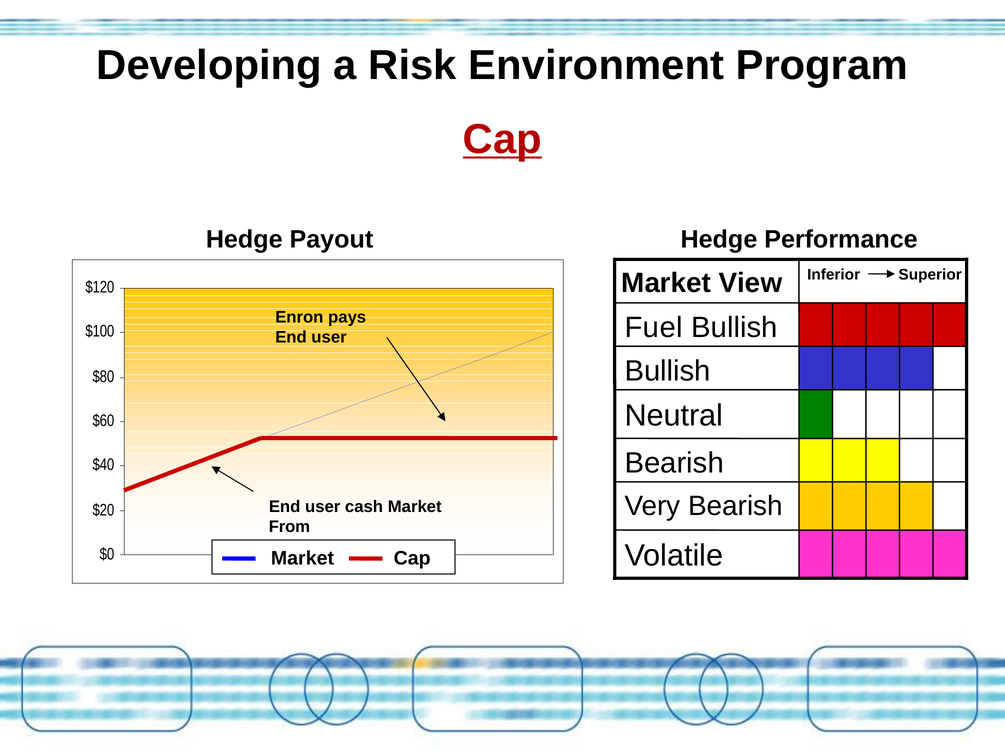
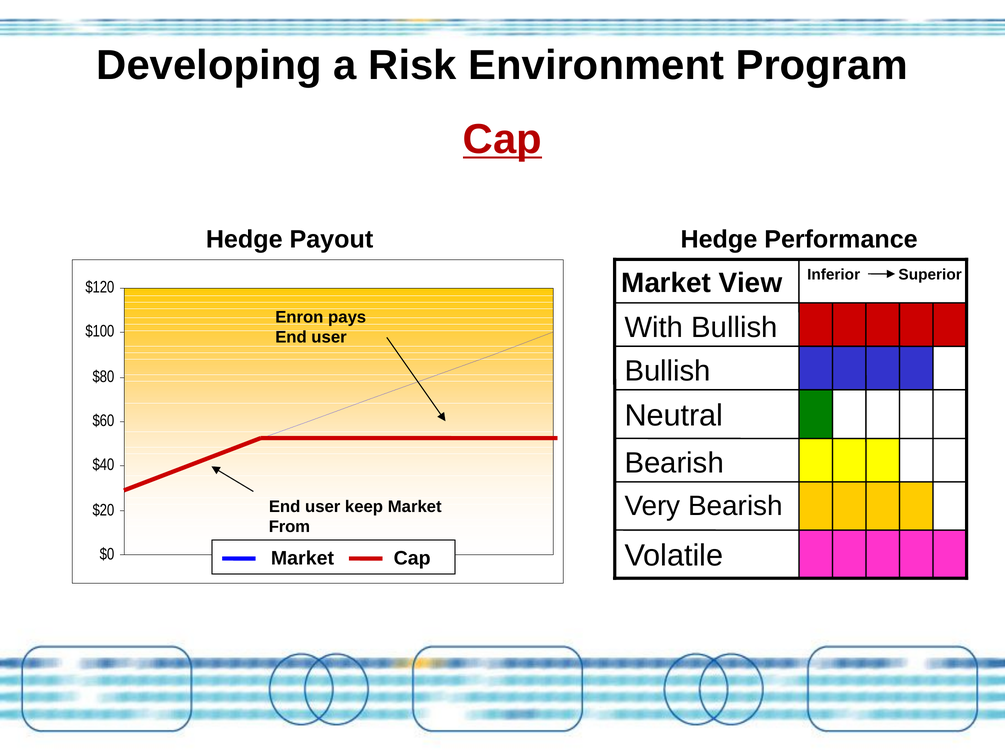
Fuel: Fuel -> With
cash: cash -> keep
